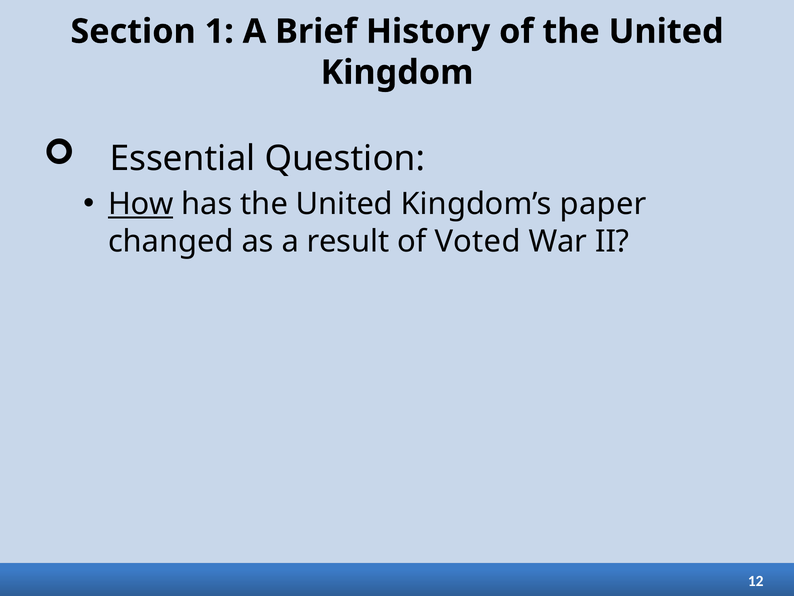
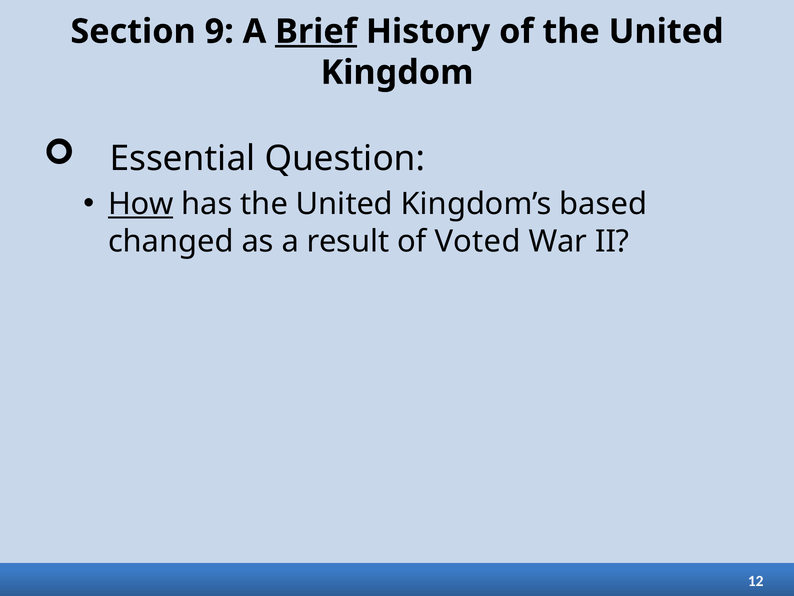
1: 1 -> 9
Brief underline: none -> present
paper: paper -> based
